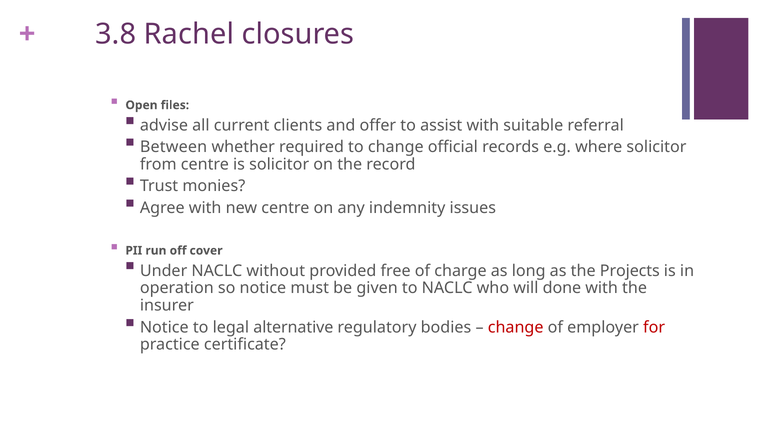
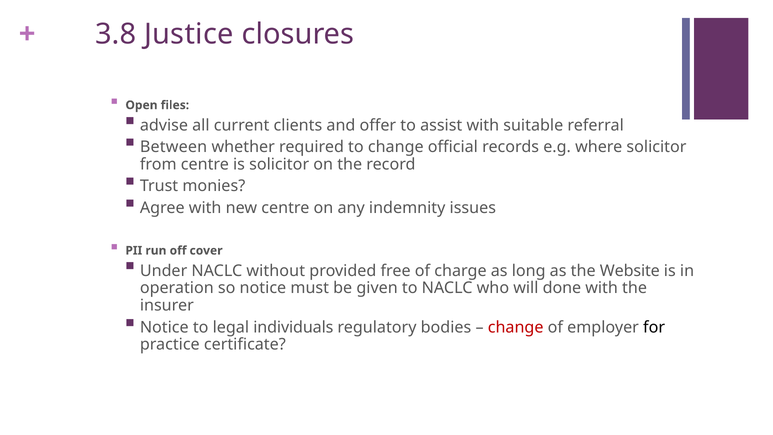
Rachel: Rachel -> Justice
Projects: Projects -> Website
alternative: alternative -> individuals
for colour: red -> black
